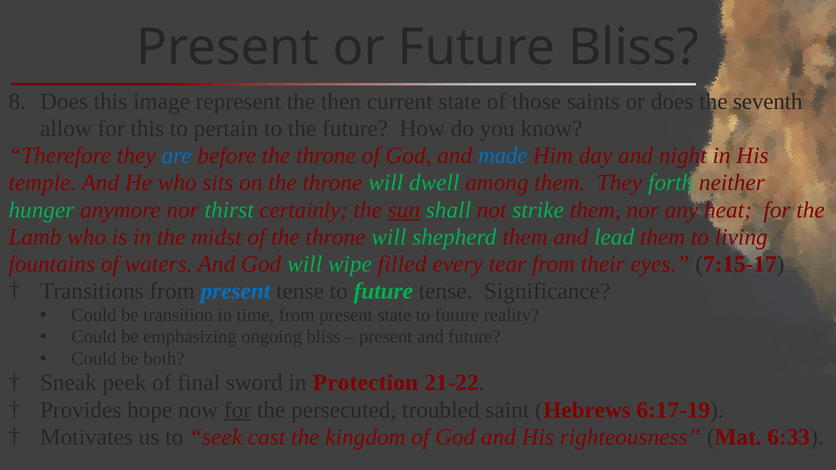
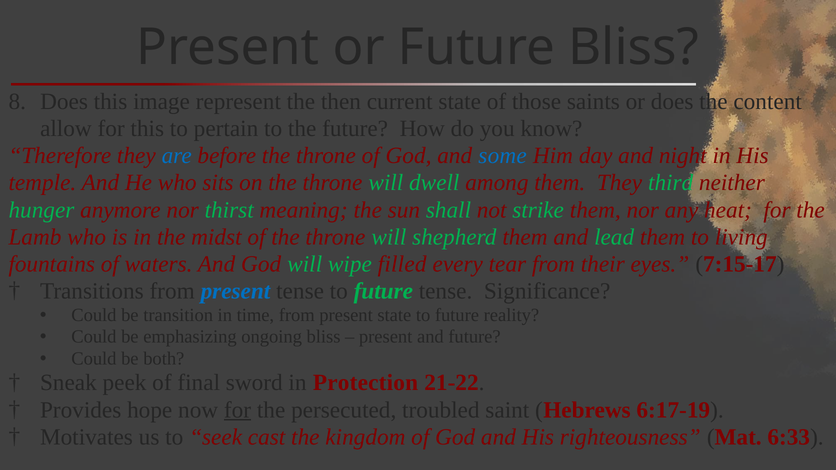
seventh: seventh -> content
made: made -> some
forth: forth -> third
certainly: certainly -> meaning
sun underline: present -> none
